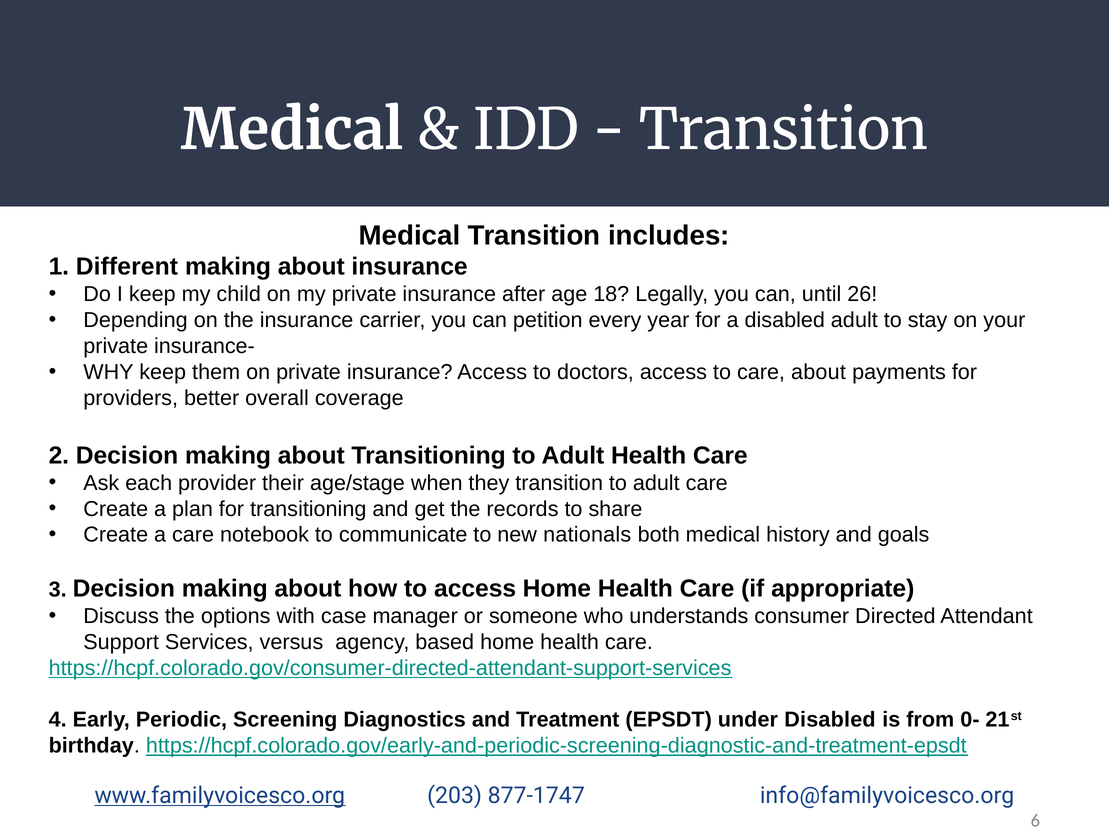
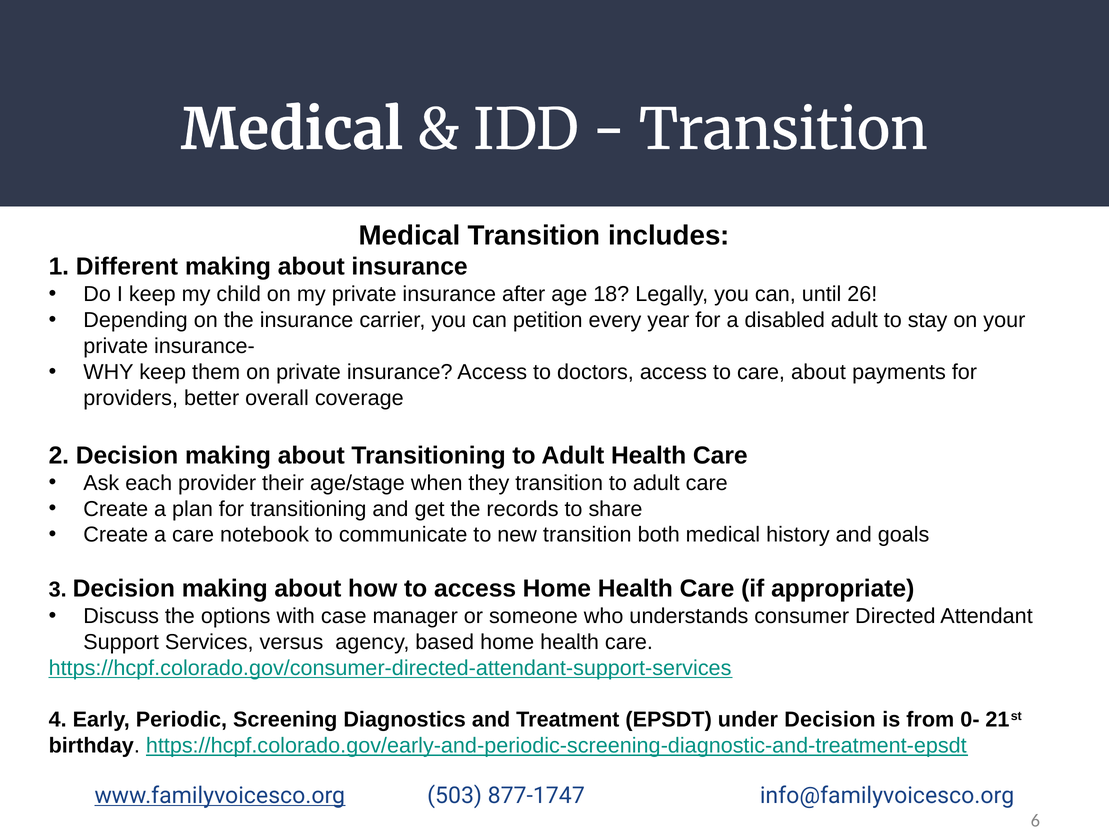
new nationals: nationals -> transition
under Disabled: Disabled -> Decision
203: 203 -> 503
